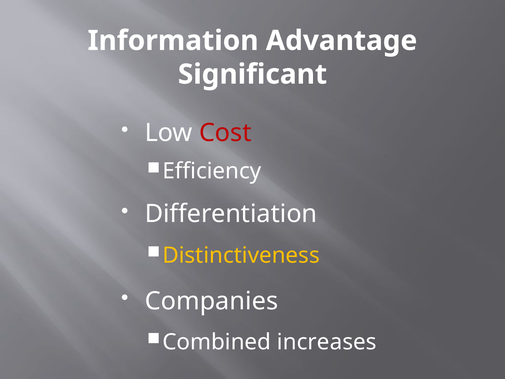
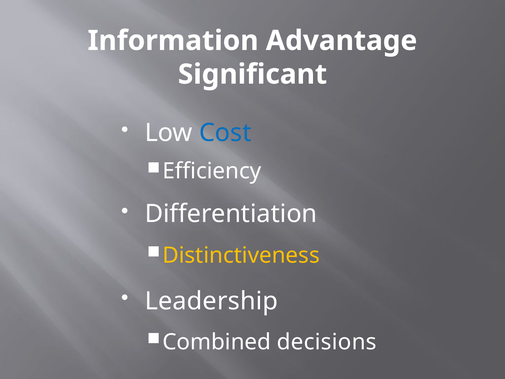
Cost colour: red -> blue
Companies: Companies -> Leadership
increases: increases -> decisions
